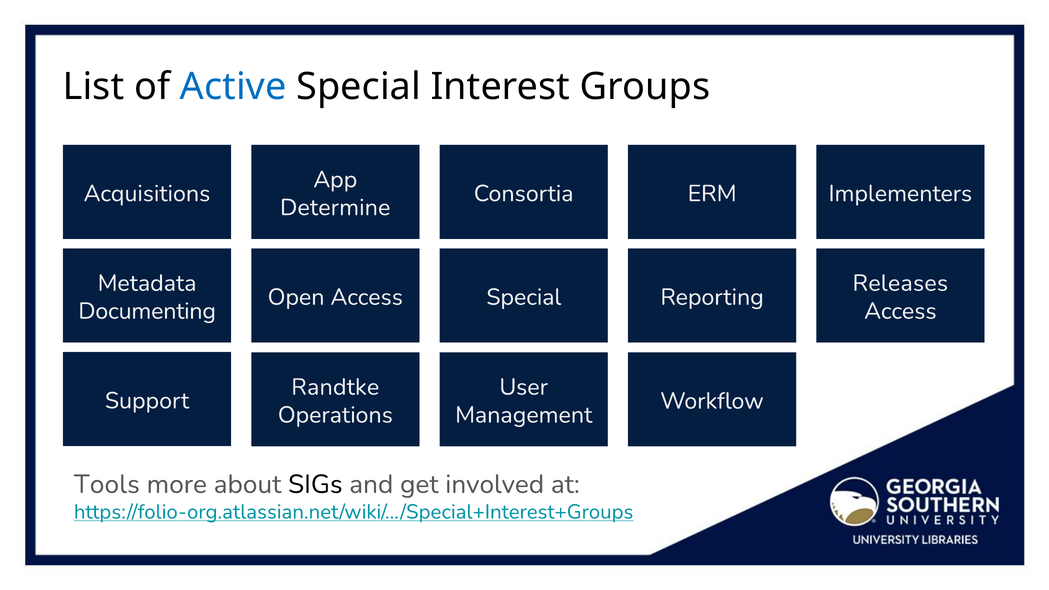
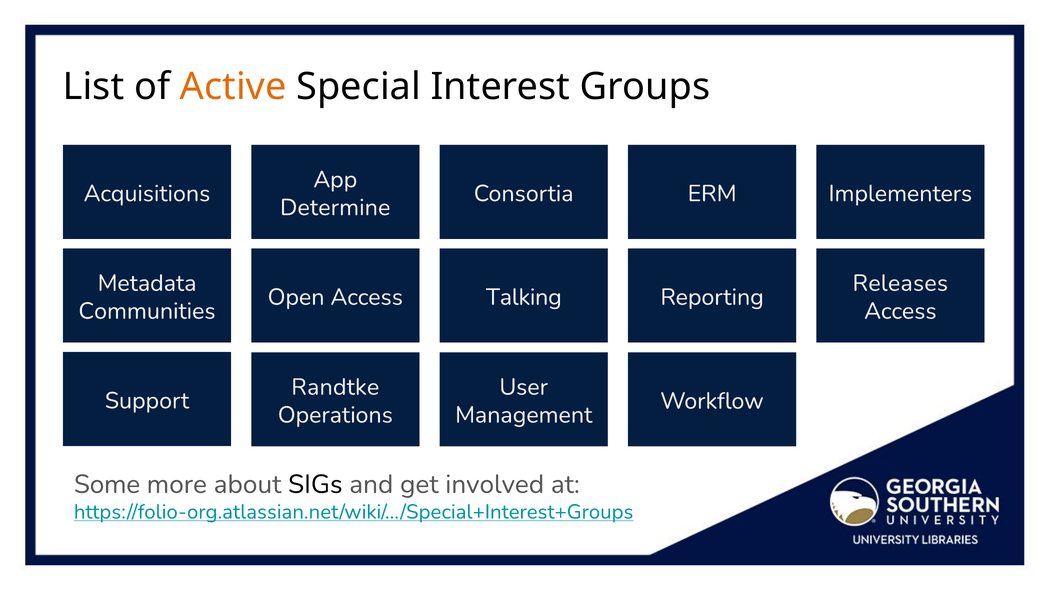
Active colour: blue -> orange
Special at (524, 297): Special -> Talking
Documenting: Documenting -> Communities
Tools: Tools -> Some
